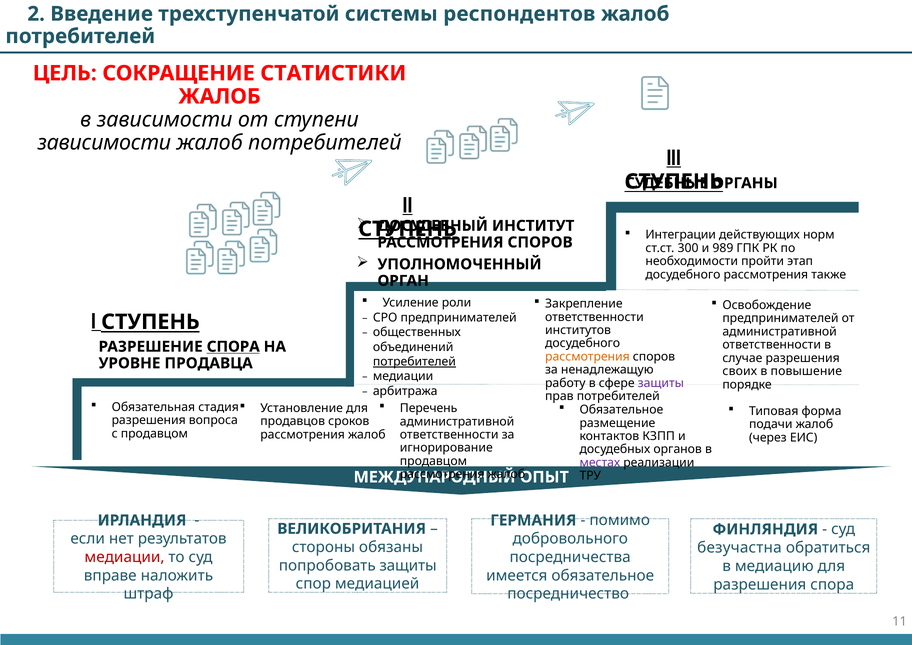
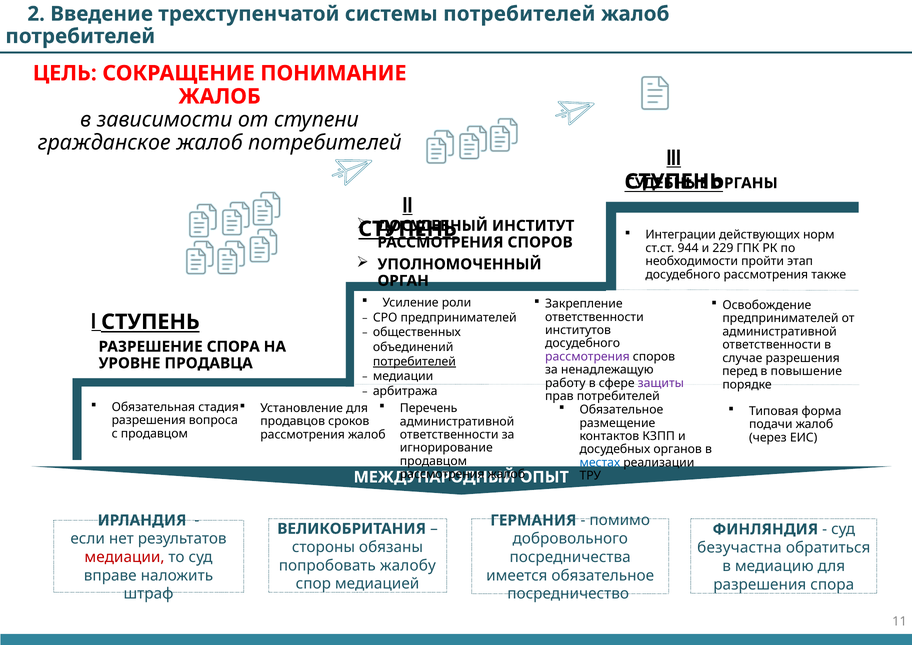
системы респондентов: респондентов -> потребителей
СТАТИСТИКИ: СТАТИСТИКИ -> ПОНИМАНИЕ
зависимости at (104, 143): зависимости -> гражданское
300: 300 -> 944
989: 989 -> 229
СПОРА at (233, 347) underline: present -> none
рассмотрения at (587, 357) colour: orange -> purple
своих: своих -> перед
местах colour: purple -> blue
попробовать защиты: защиты -> жалобу
